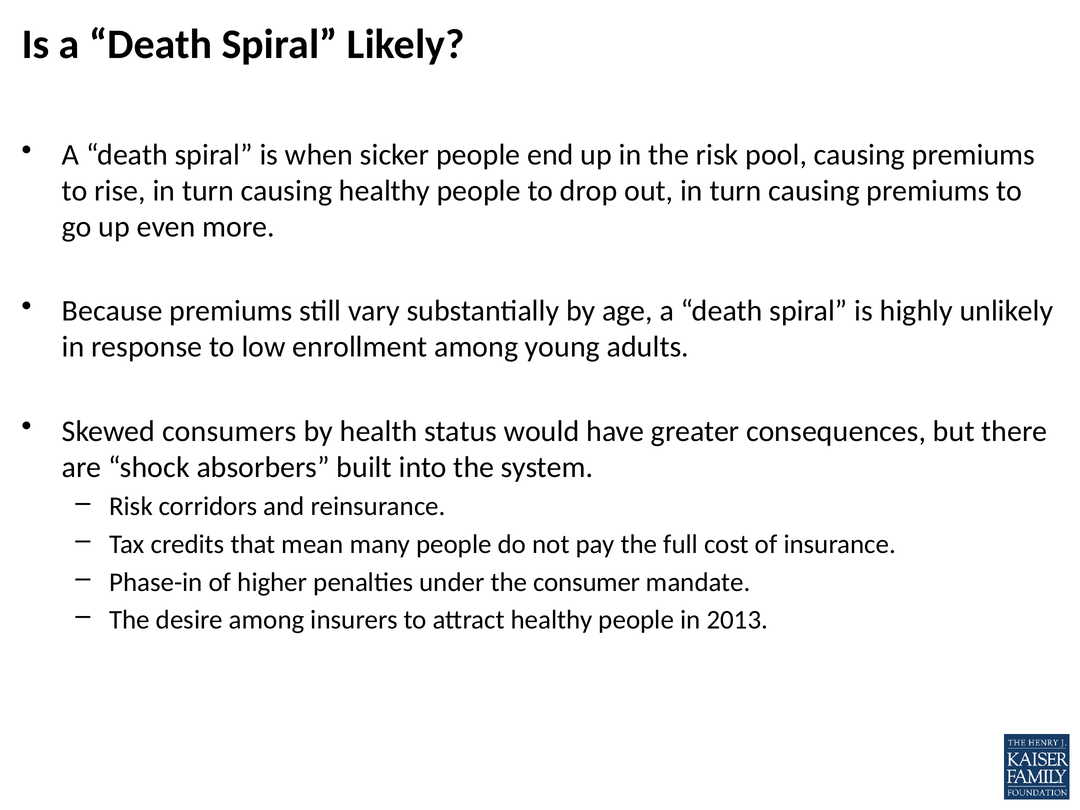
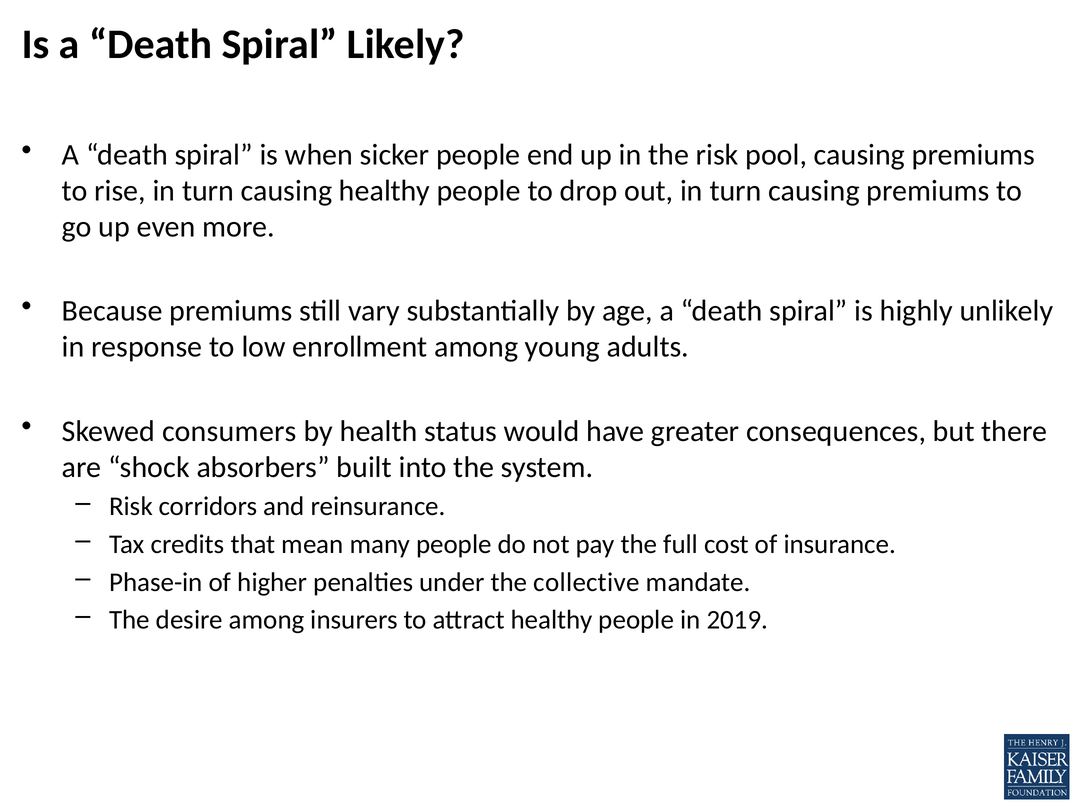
consumer: consumer -> collective
2013: 2013 -> 2019
